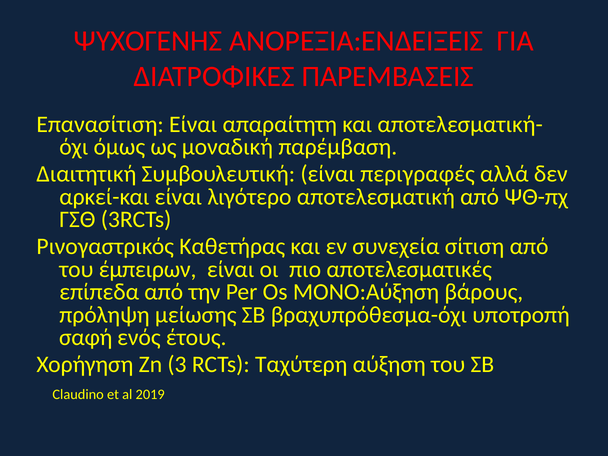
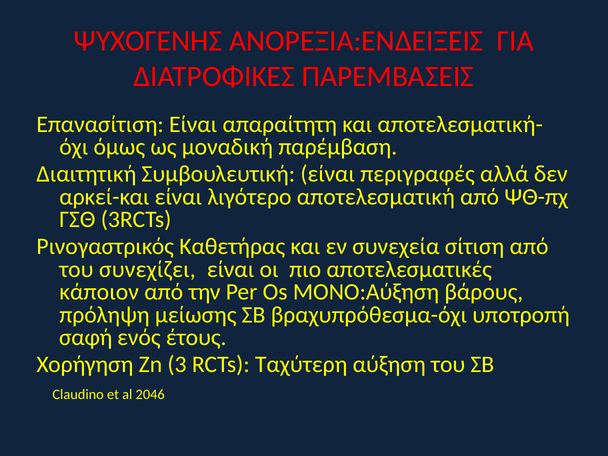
έμπειρων: έμπειρων -> συνεχίζει
επίπεδα: επίπεδα -> κάποιον
2019: 2019 -> 2046
